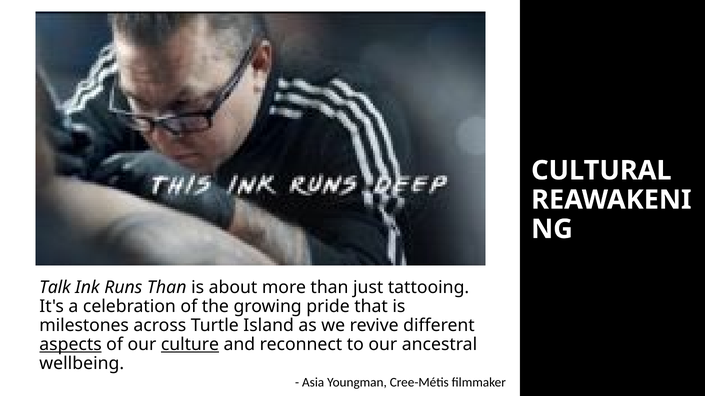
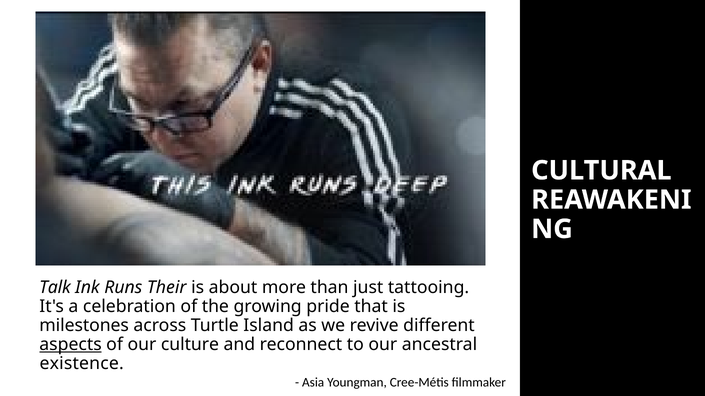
Runs Than: Than -> Their
culture underline: present -> none
wellbeing: wellbeing -> existence
